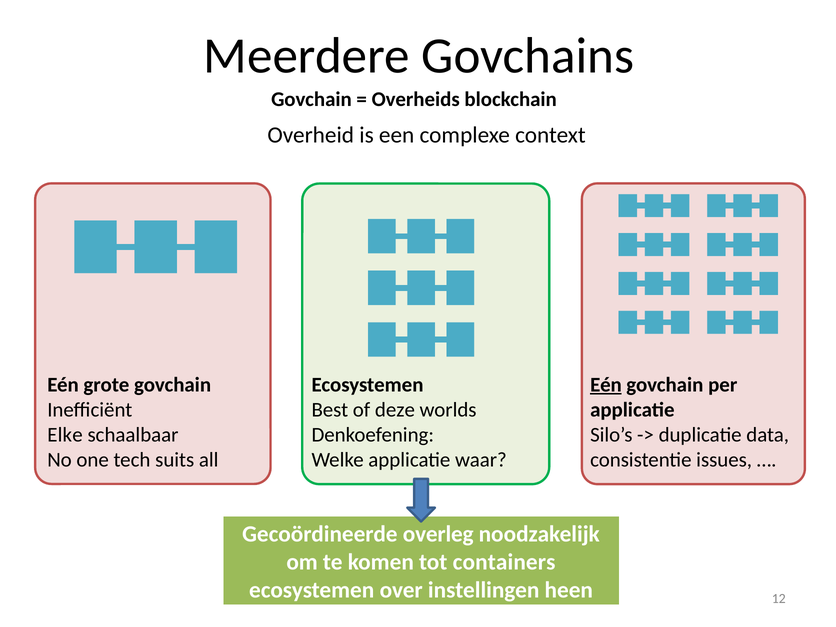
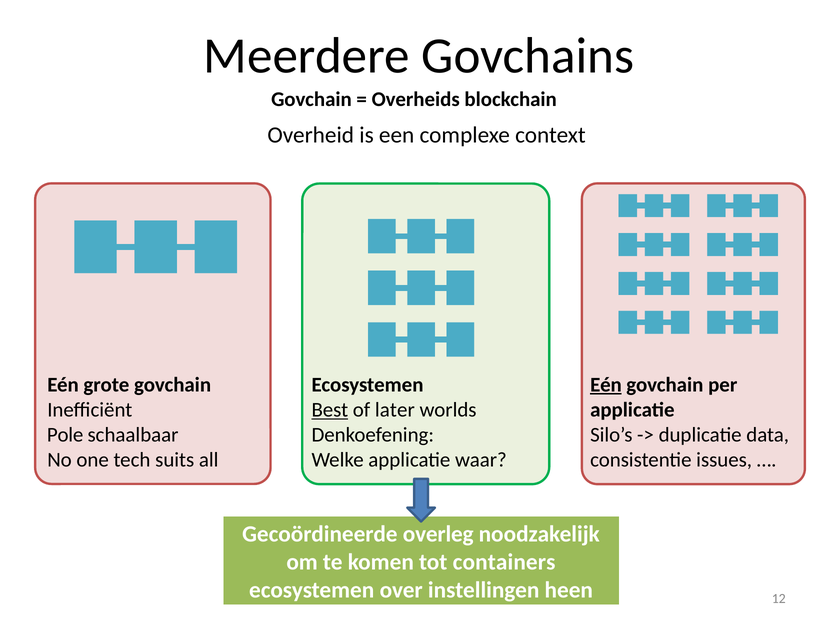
Best underline: none -> present
deze: deze -> later
Elke: Elke -> Pole
